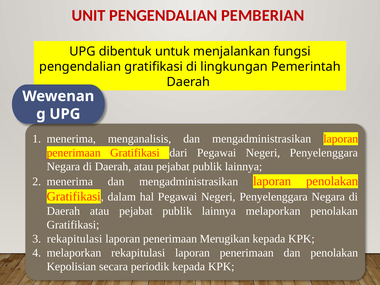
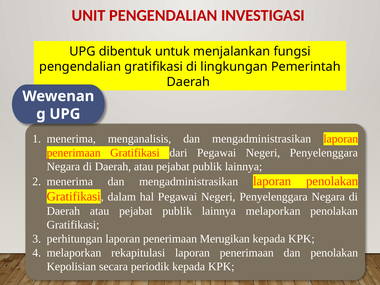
PEMBERIAN: PEMBERIAN -> INVESTIGASI
rekapitulasi at (75, 239): rekapitulasi -> perhitungan
